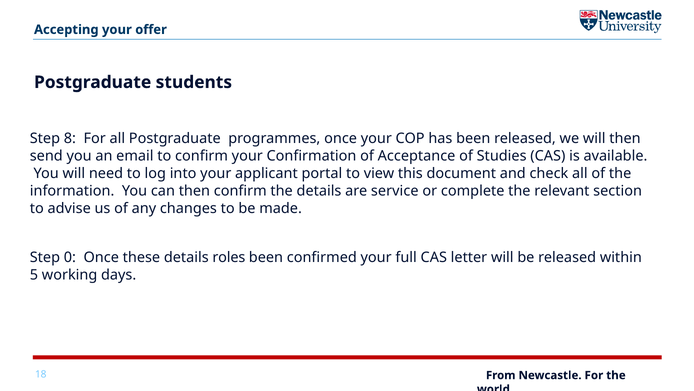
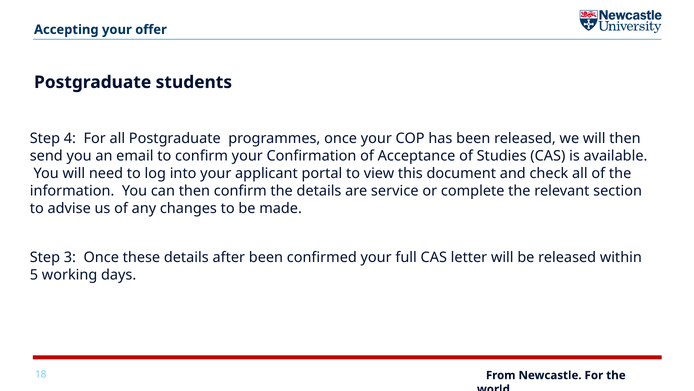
8: 8 -> 4
0: 0 -> 3
roles: roles -> after
